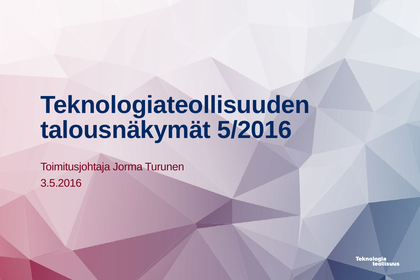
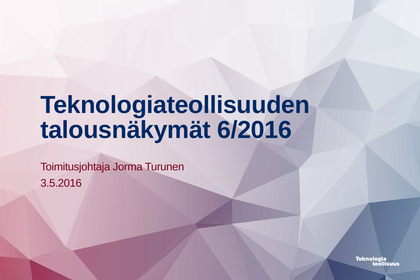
5/2016: 5/2016 -> 6/2016
